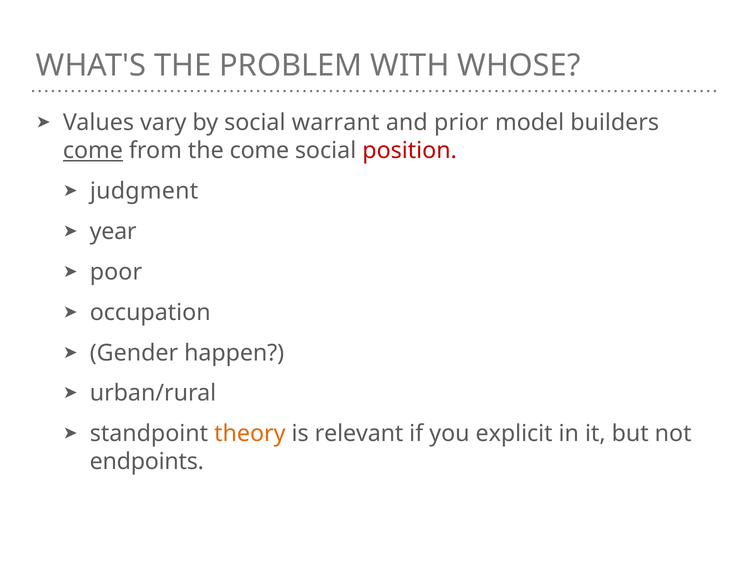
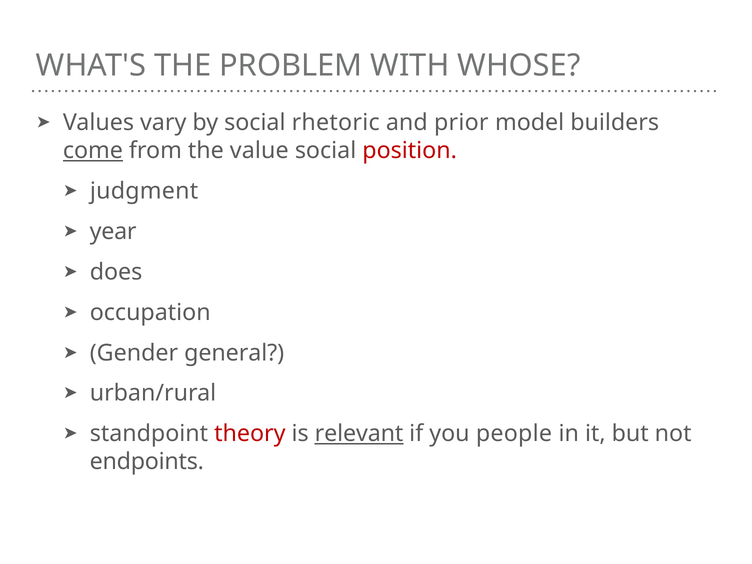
warrant: warrant -> rhetoric
the come: come -> value
poor: poor -> does
happen: happen -> general
theory colour: orange -> red
relevant underline: none -> present
explicit: explicit -> people
